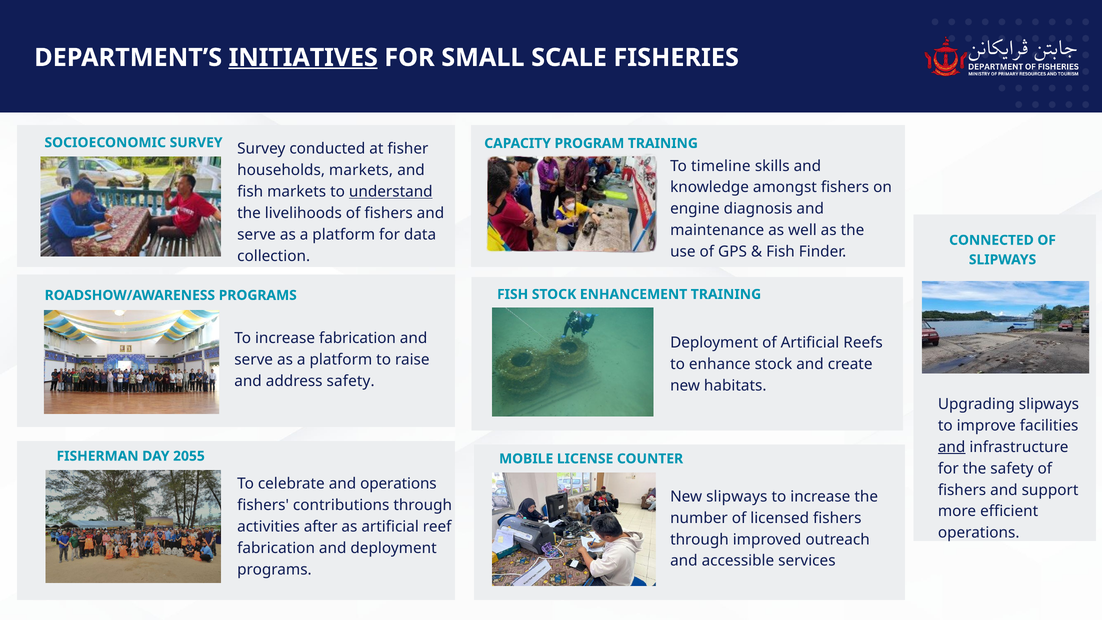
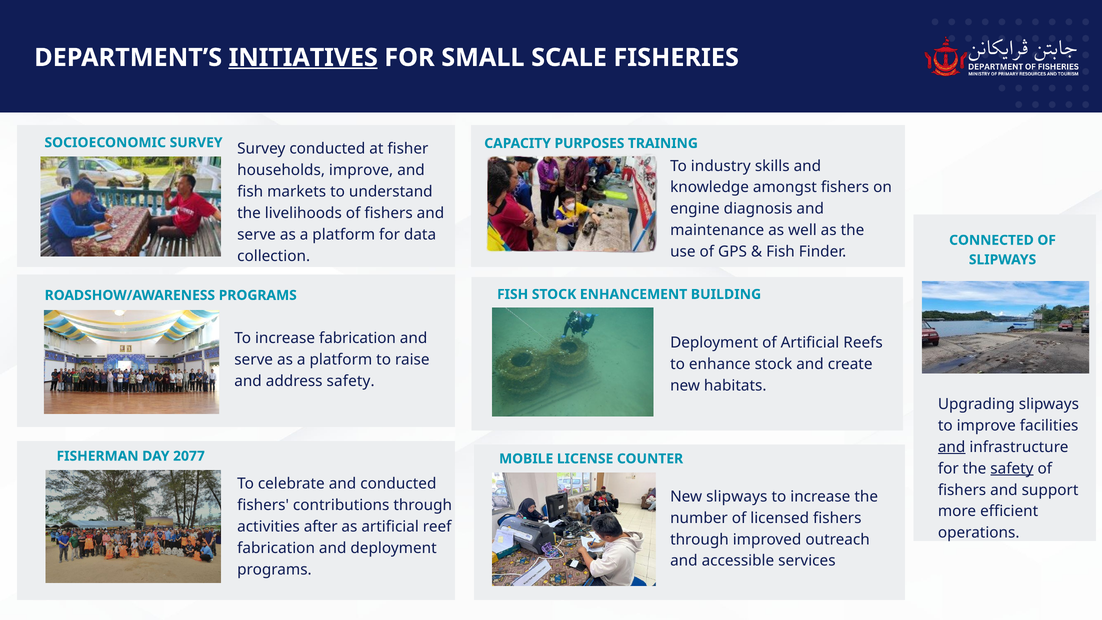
PROGRAM: PROGRAM -> PURPOSES
timeline: timeline -> industry
households markets: markets -> improve
understand underline: present -> none
ENHANCEMENT TRAINING: TRAINING -> BUILDING
2055: 2055 -> 2077
safety at (1012, 468) underline: none -> present
and operations: operations -> conducted
